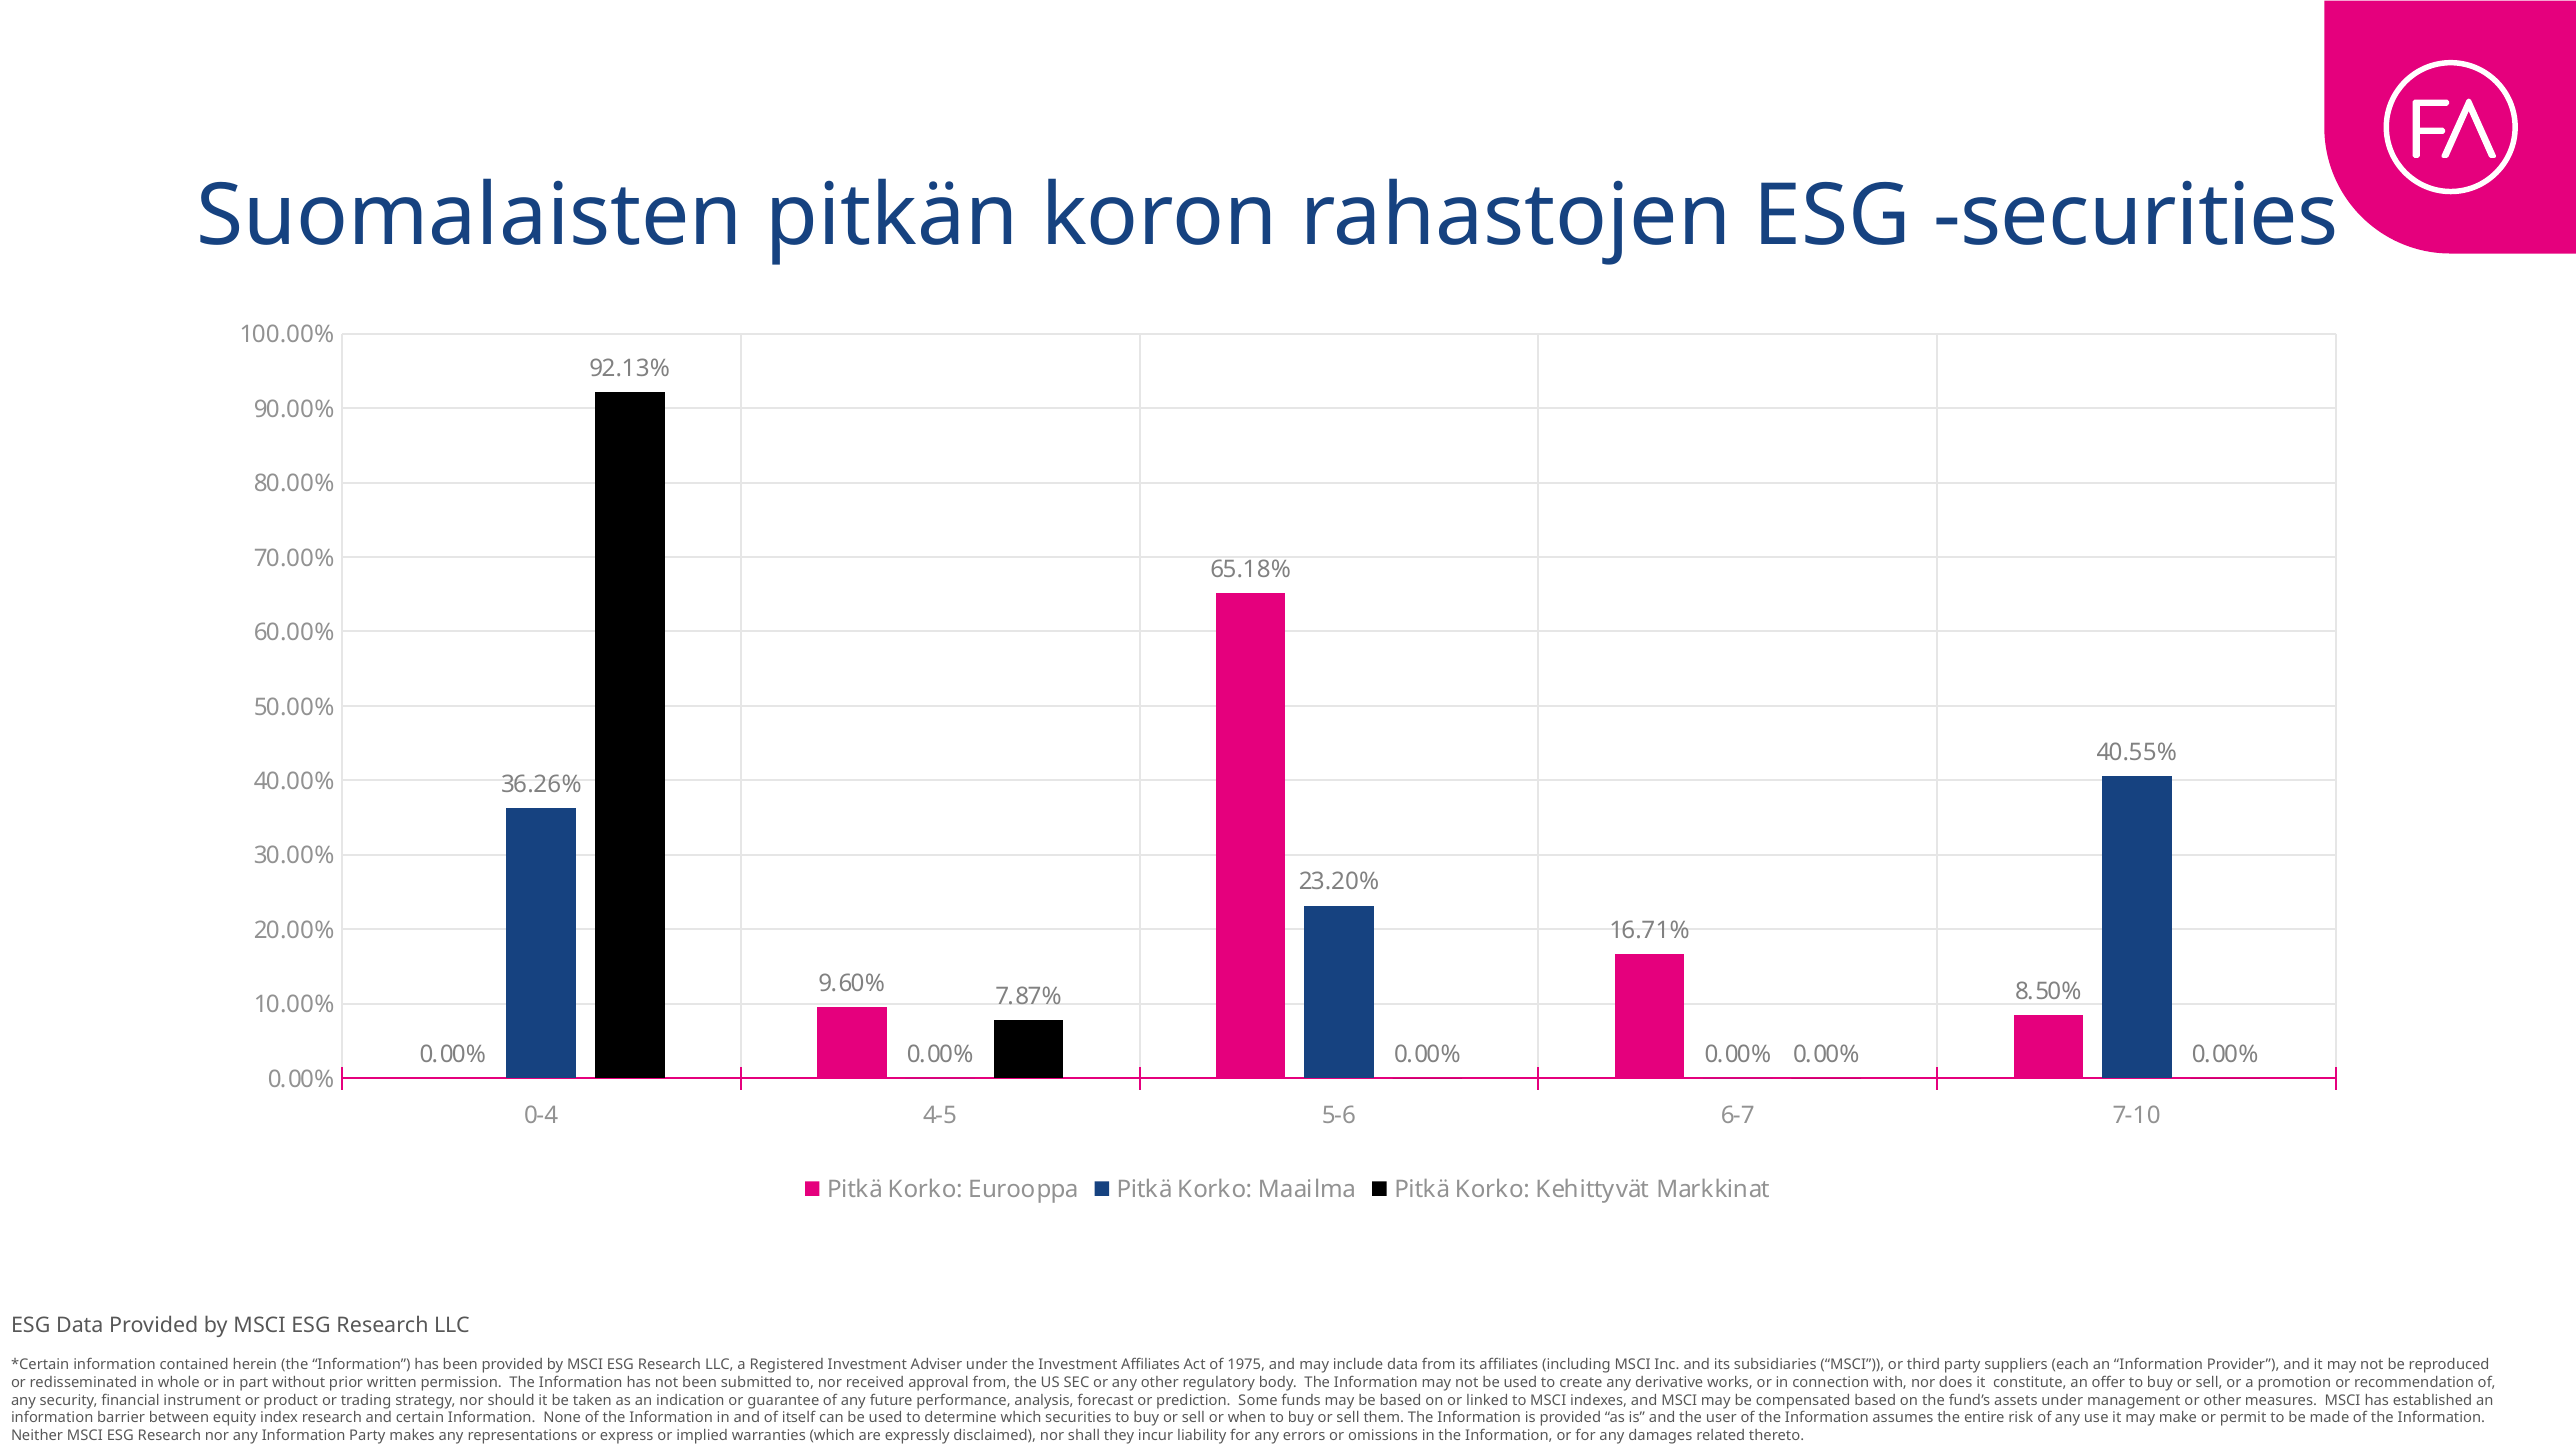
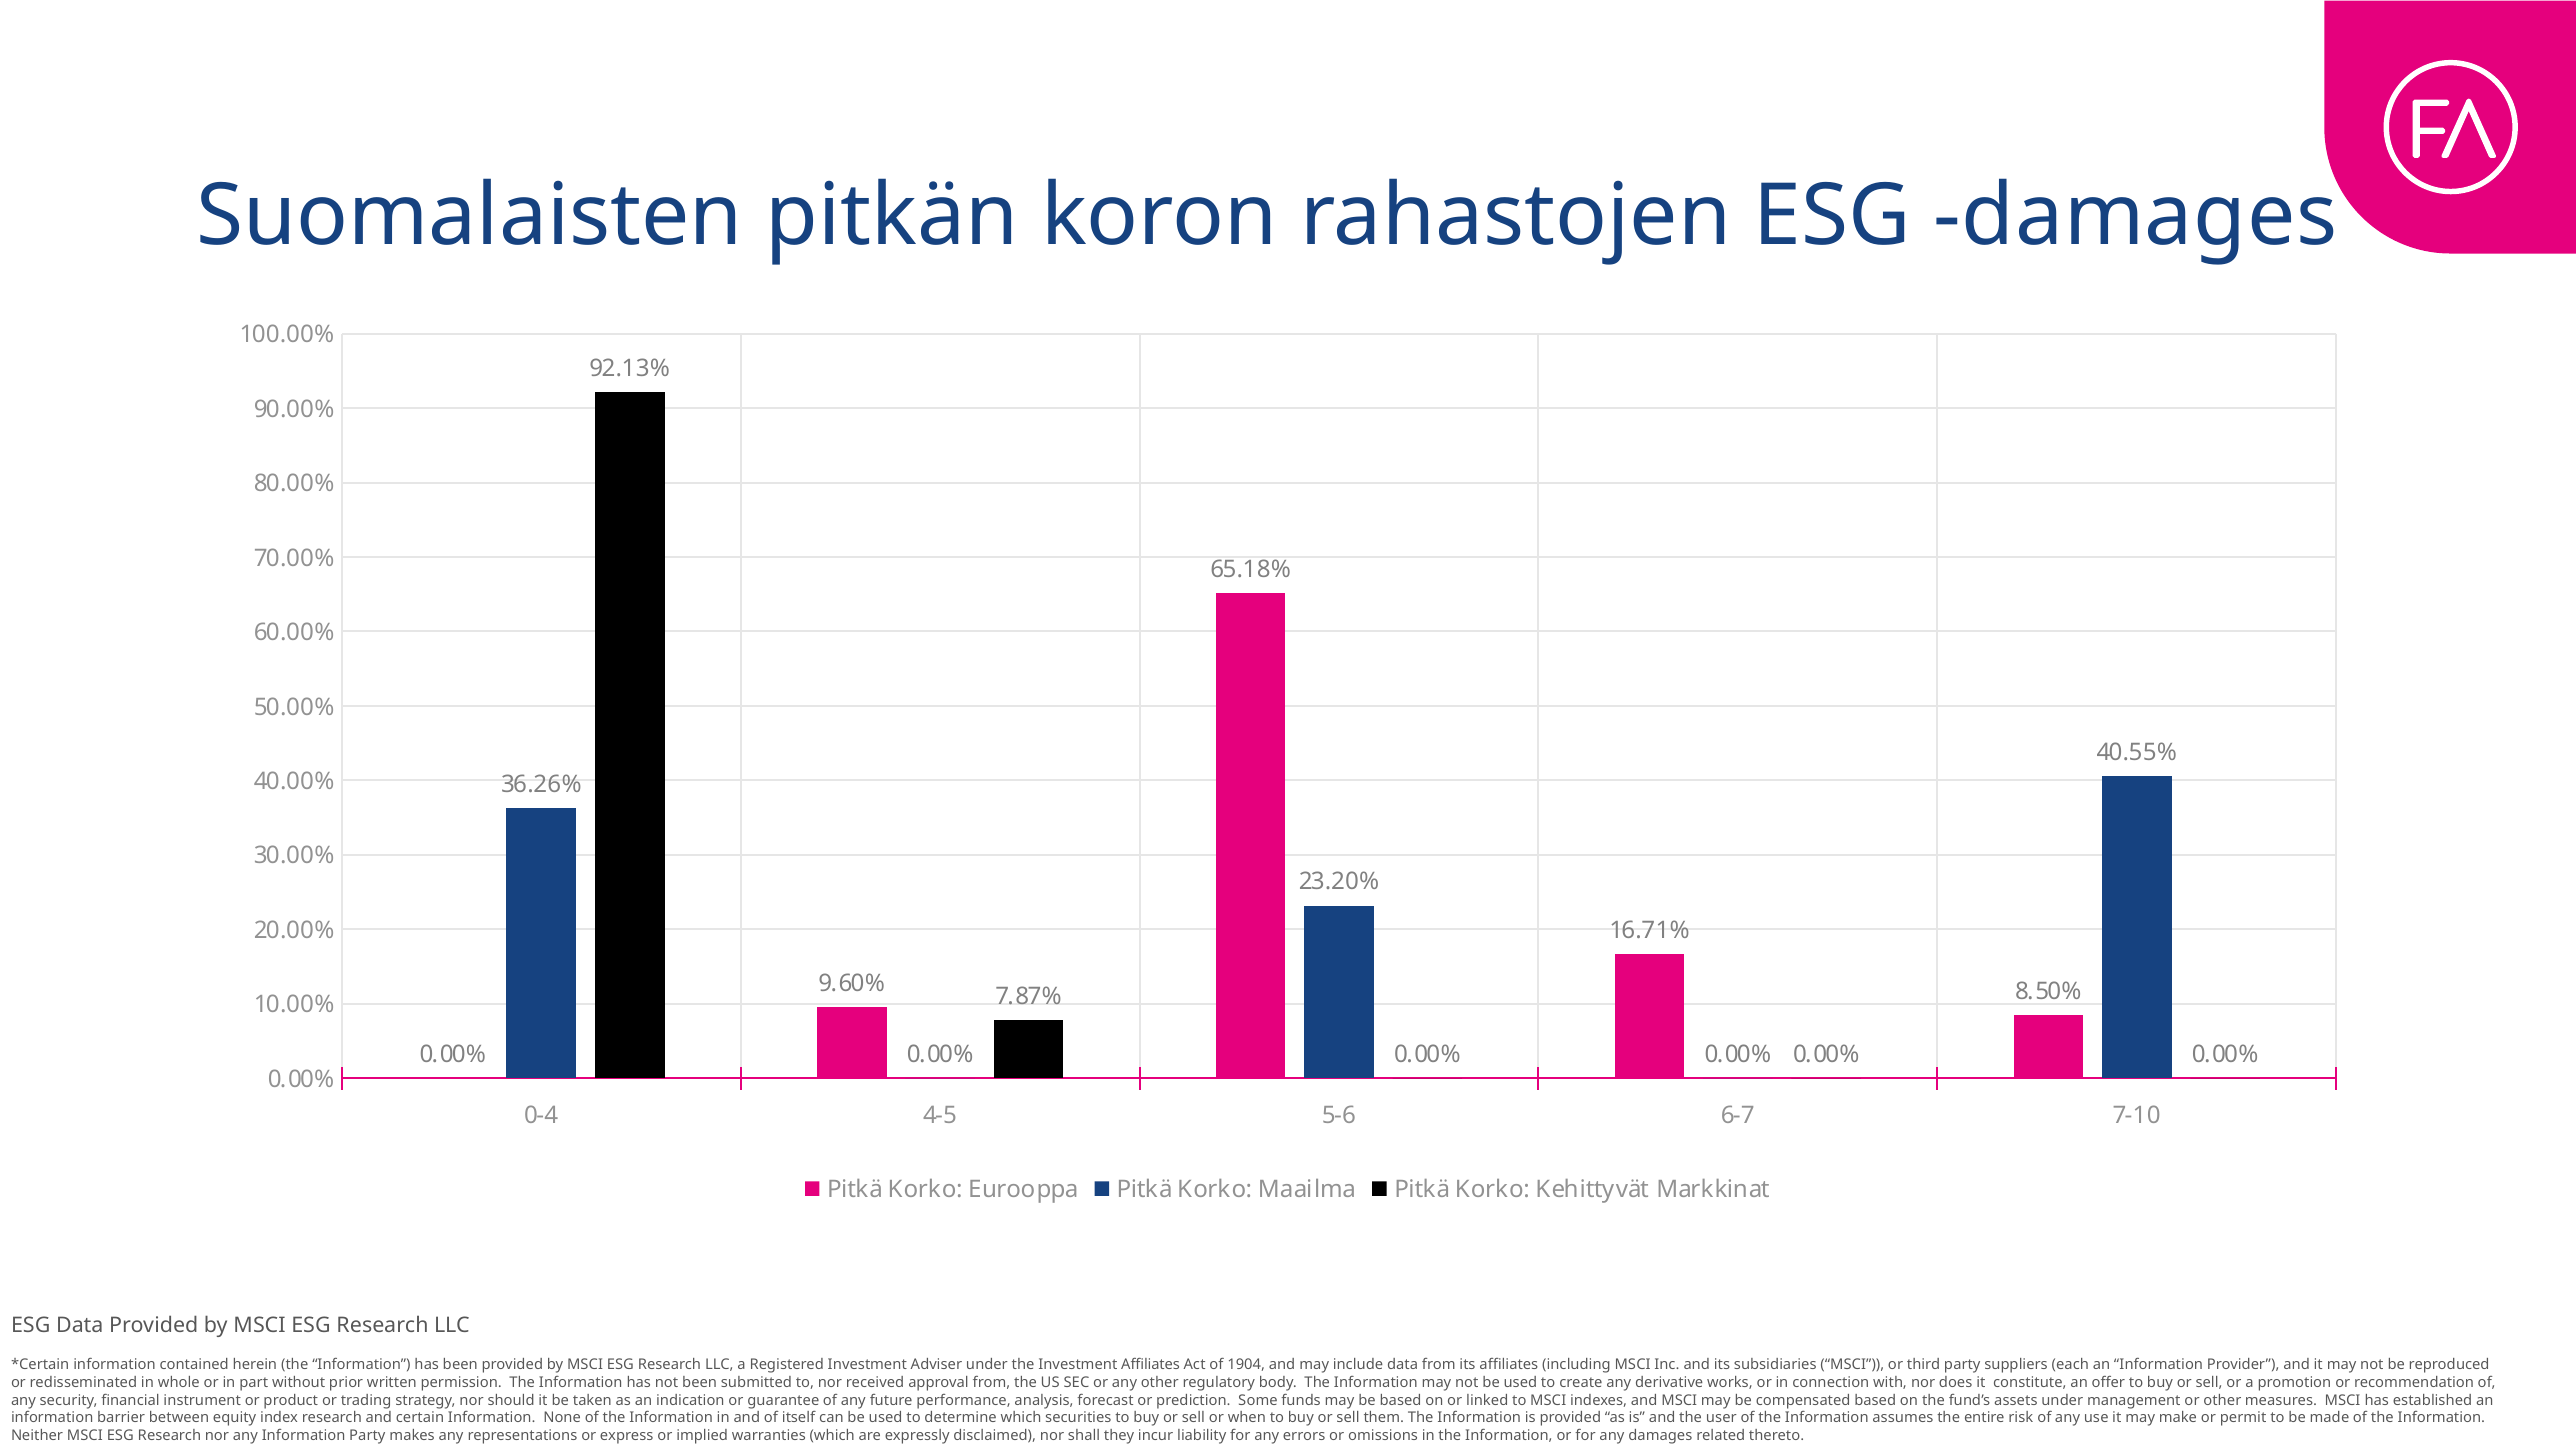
ESG securities: securities -> damages
1975: 1975 -> 1904
